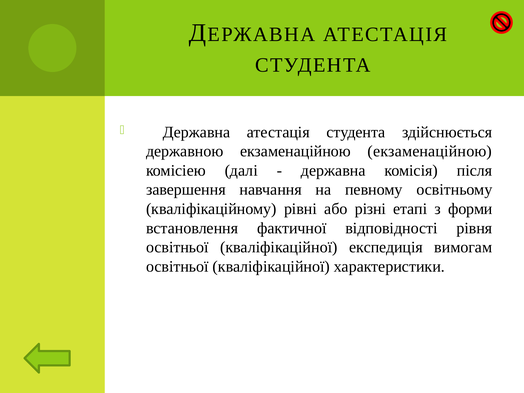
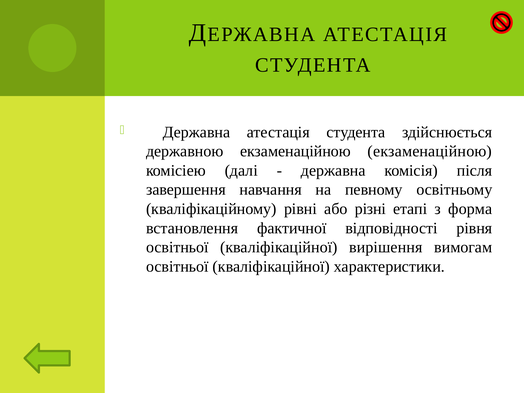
форми: форми -> форма
експедиція: експедиція -> вирiшення
